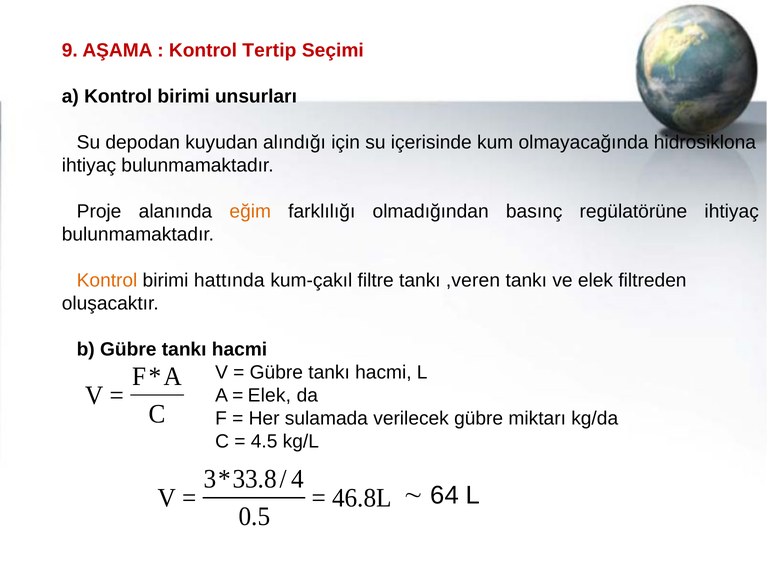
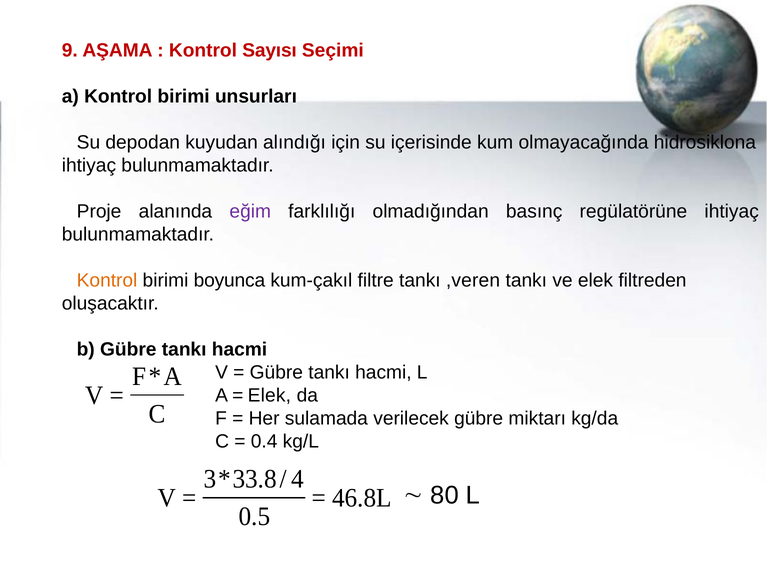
Tertip: Tertip -> Sayısı
eğim colour: orange -> purple
hattında: hattında -> boyunca
4.5: 4.5 -> 0.4
64: 64 -> 80
